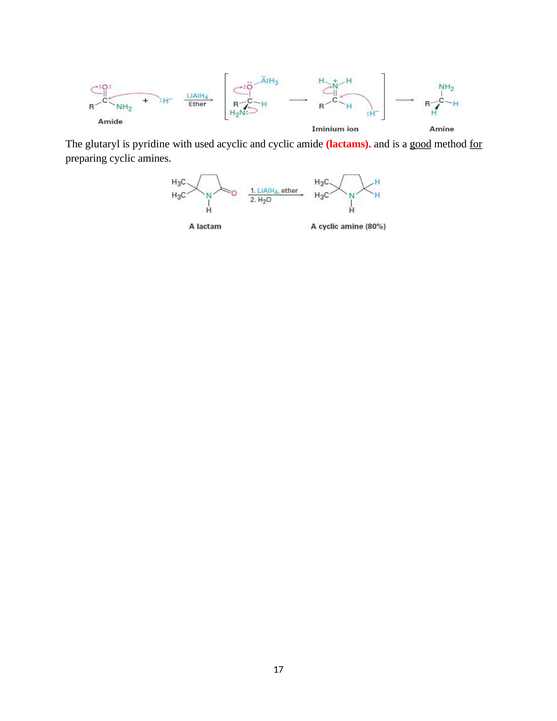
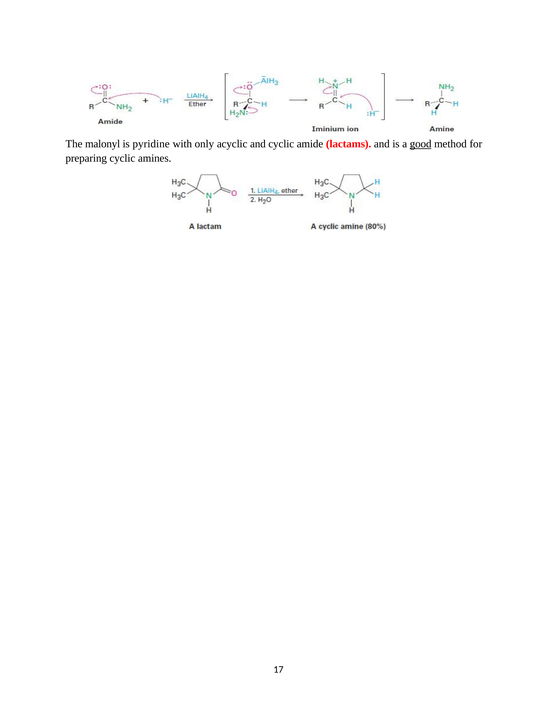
glutaryl: glutaryl -> malonyl
used: used -> only
for underline: present -> none
